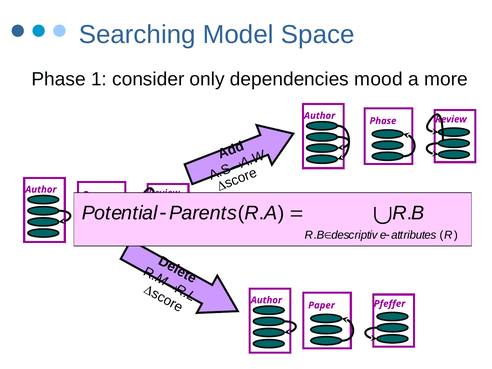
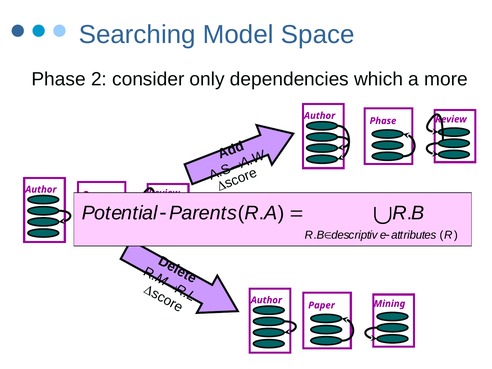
1: 1 -> 2
mood: mood -> which
Pfeffer: Pfeffer -> Mining
